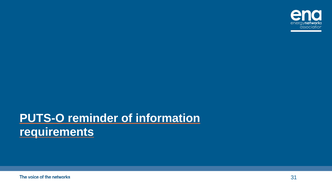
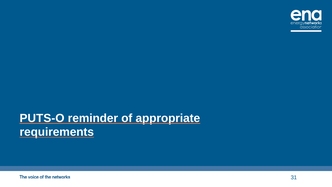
information: information -> appropriate
